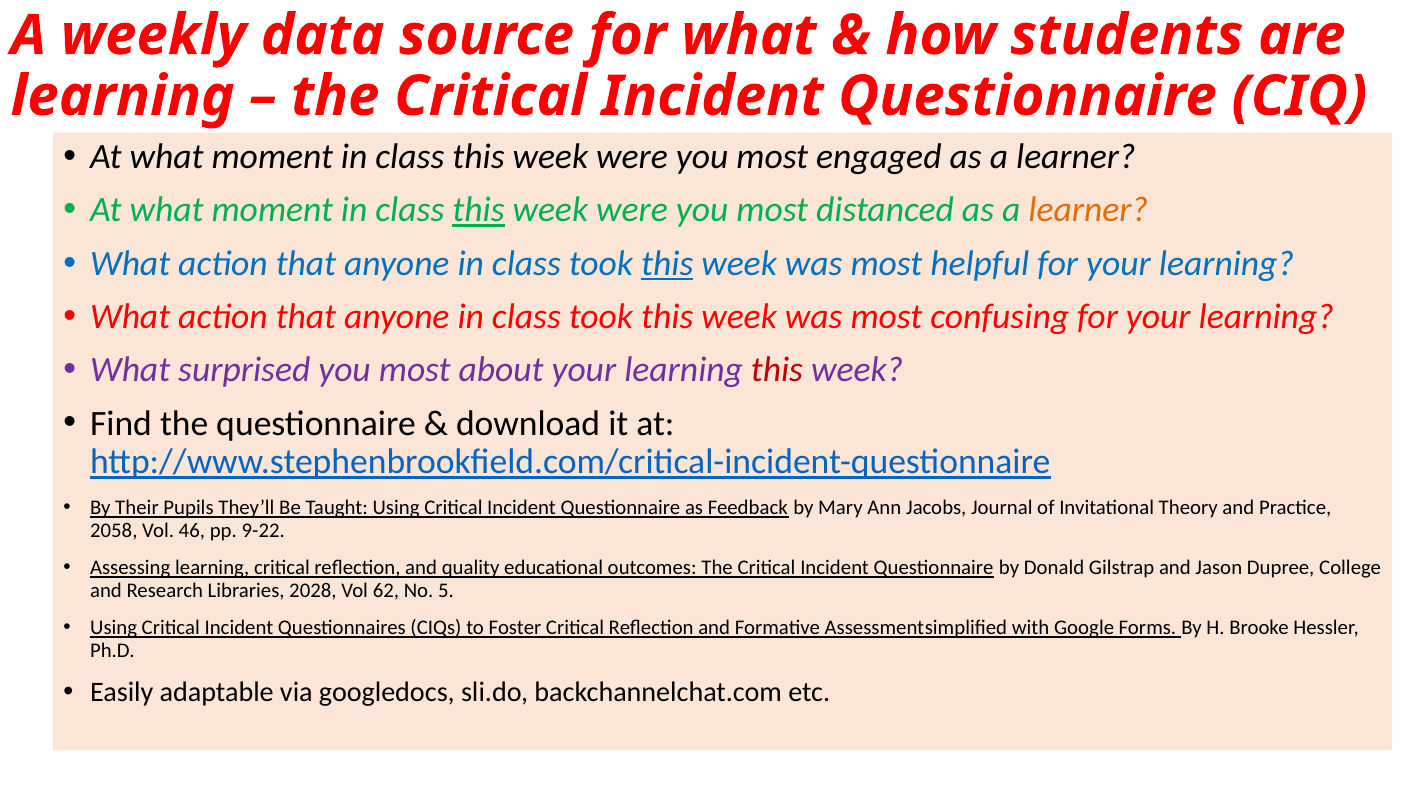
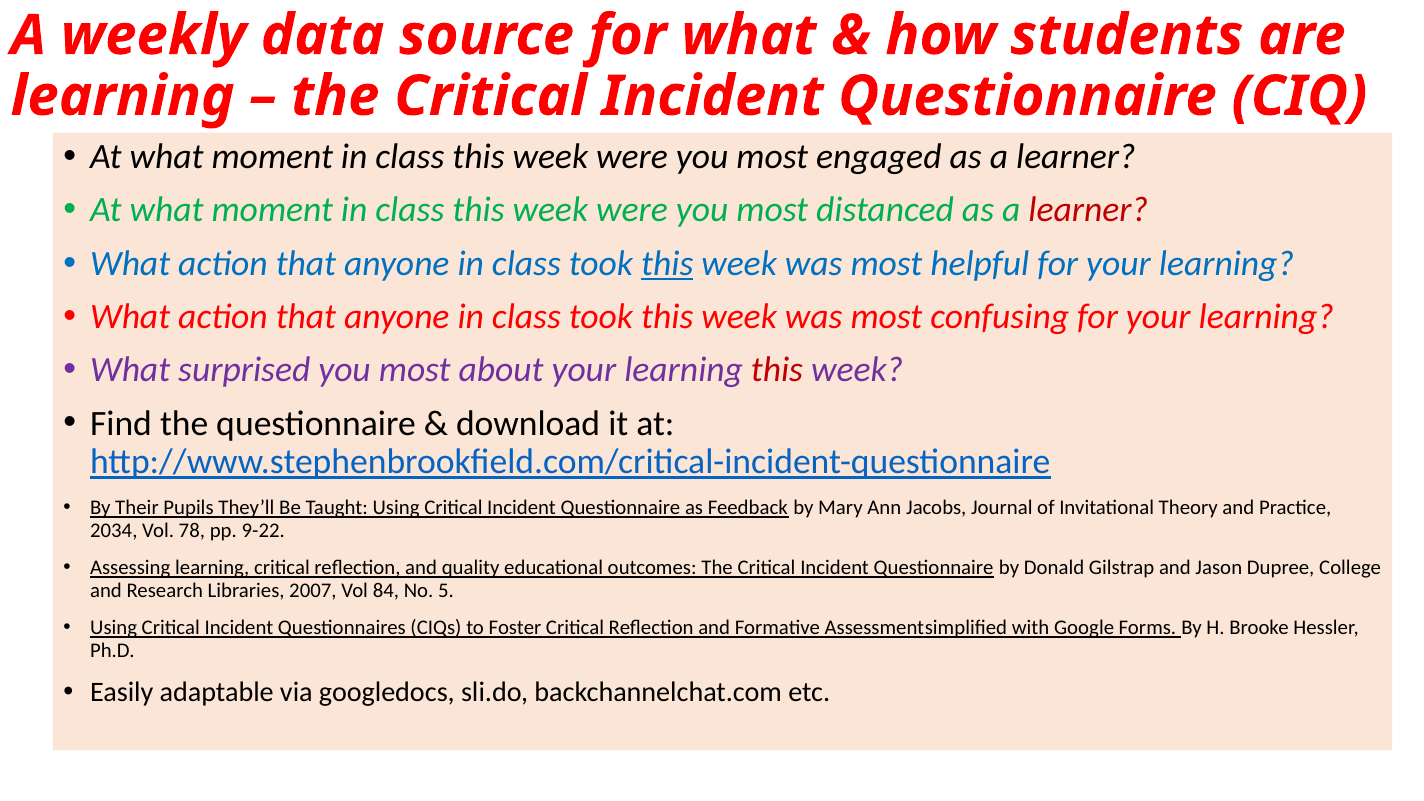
this at (479, 210) underline: present -> none
learner at (1088, 210) colour: orange -> red
2058: 2058 -> 2034
46: 46 -> 78
2028: 2028 -> 2007
62: 62 -> 84
